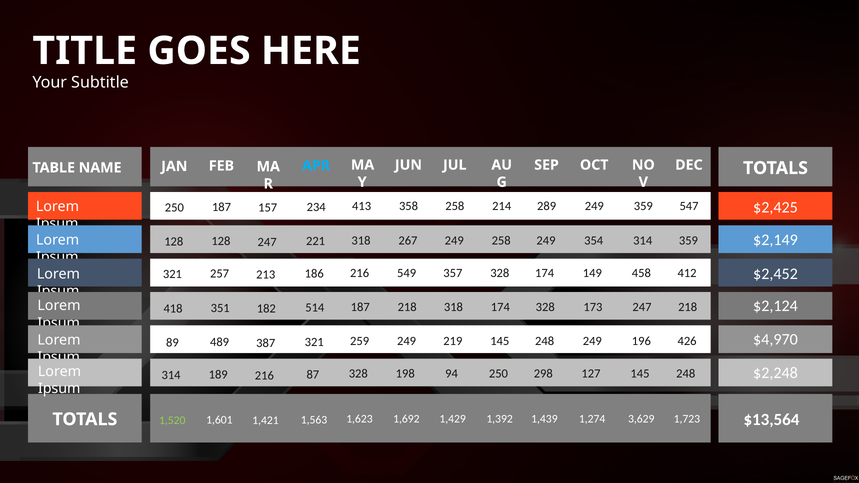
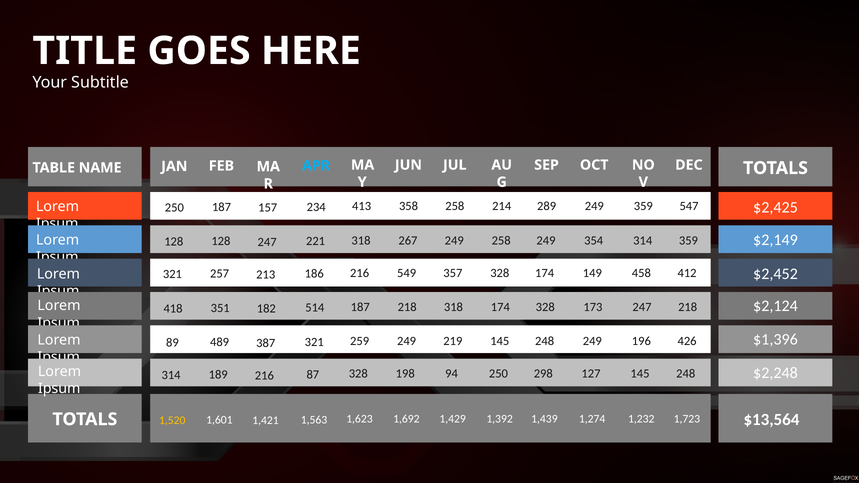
$4,970: $4,970 -> $1,396
3,629: 3,629 -> 1,232
1,520 colour: light green -> yellow
